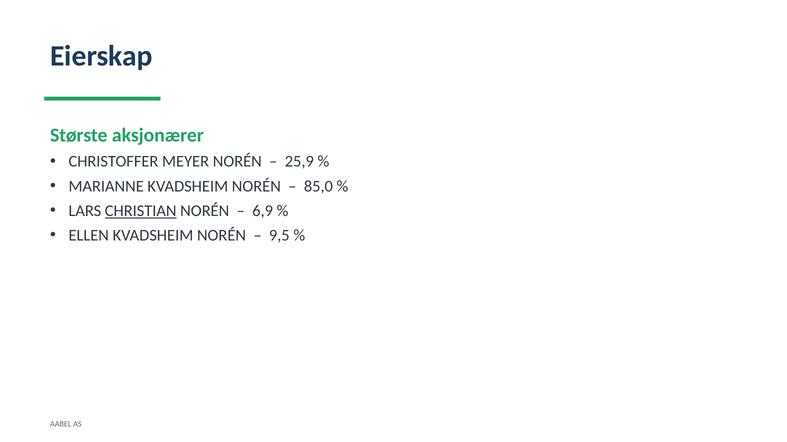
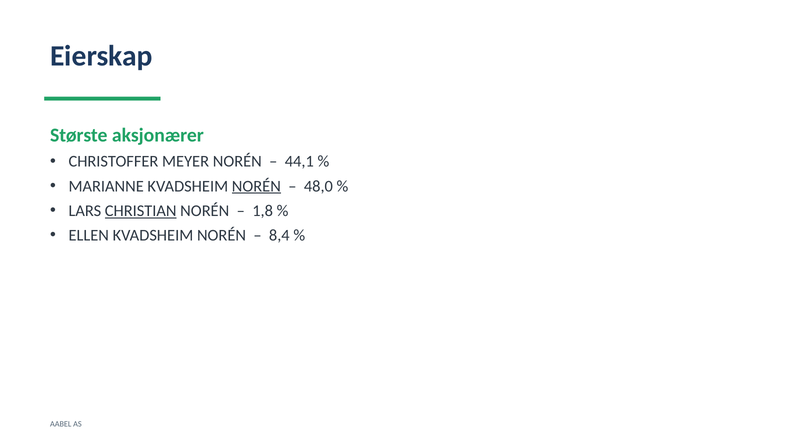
25,9: 25,9 -> 44,1
NORÉN at (256, 186) underline: none -> present
85,0: 85,0 -> 48,0
6,9: 6,9 -> 1,8
9,5: 9,5 -> 8,4
